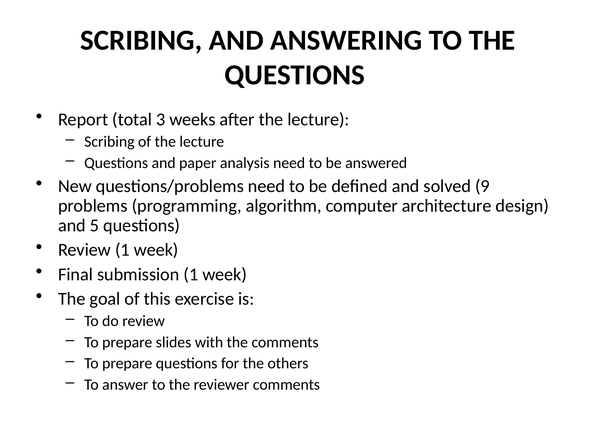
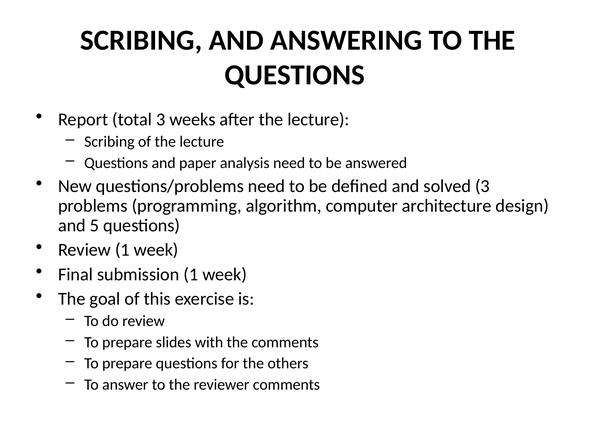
solved 9: 9 -> 3
